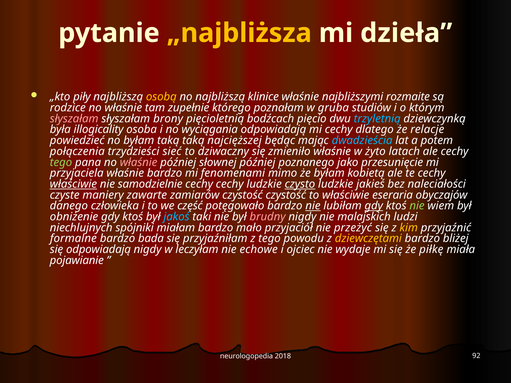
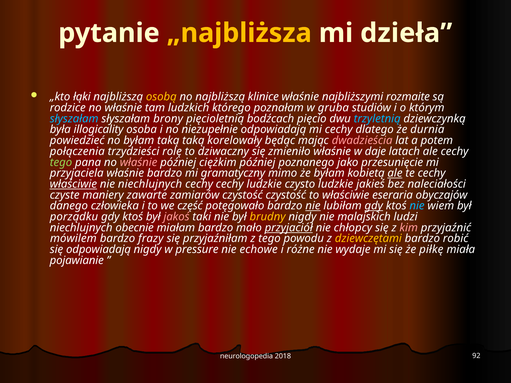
piły: piły -> łąki
zupełnie: zupełnie -> ludzkich
słyszałam at (74, 119) colour: pink -> light blue
wyciągania: wyciągania -> niezupełnie
relacje: relacje -> durnia
najcięższej: najcięższej -> korelowały
dwadzieścia colour: light blue -> pink
sieć: sieć -> rolę
żyto: żyto -> daje
słownej: słownej -> ciężkim
fenomenami: fenomenami -> gramatyczny
ale at (395, 173) underline: none -> present
nie samodzielnie: samodzielnie -> niechlujnych
czysto underline: present -> none
nie at (417, 206) colour: light green -> light blue
obniżenie: obniżenie -> porządku
jakoś colour: light blue -> pink
brudny colour: pink -> yellow
spójniki: spójniki -> obecnie
przyjaciół underline: none -> present
przeżyć: przeżyć -> chłopcy
kim colour: yellow -> pink
formalne: formalne -> mówilem
bada: bada -> frazy
bliżej: bliżej -> robić
leczyłam: leczyłam -> pressure
ojciec: ojciec -> różne
